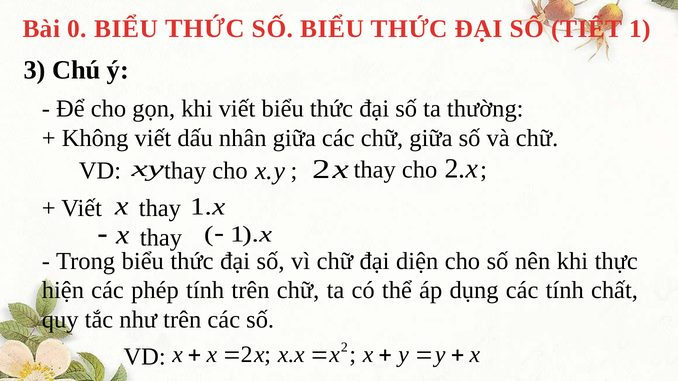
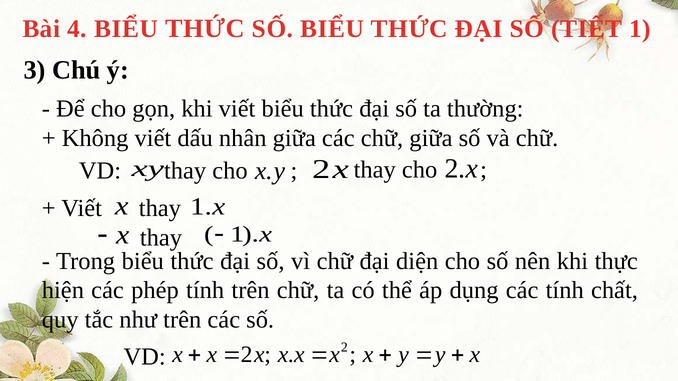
0: 0 -> 4
